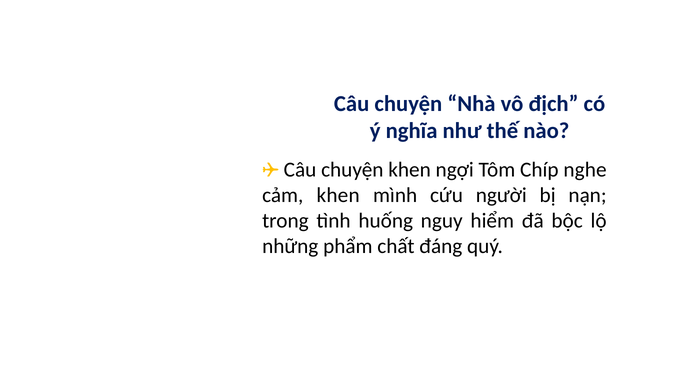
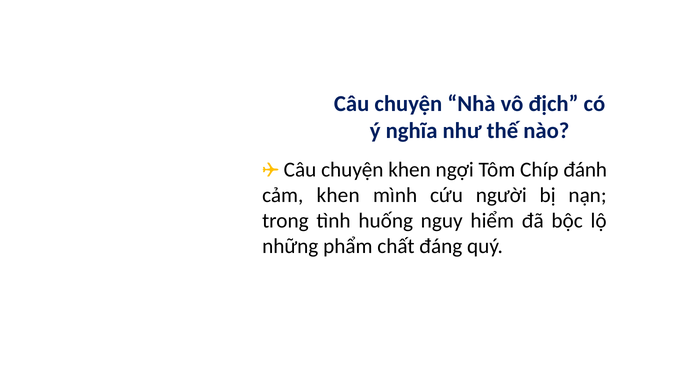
nghe: nghe -> đánh
